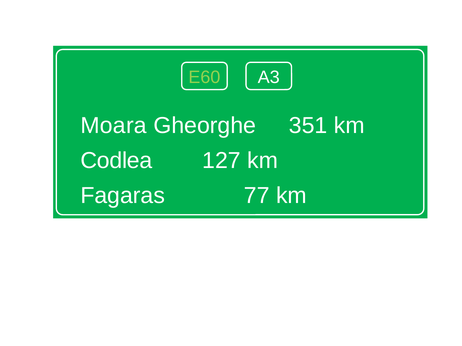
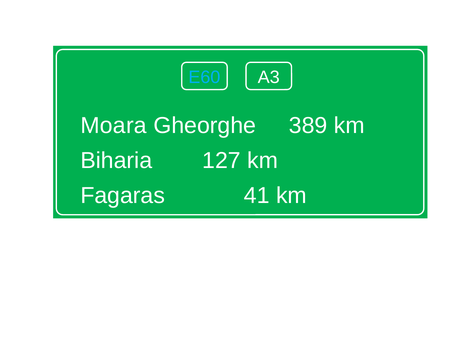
E60 colour: light green -> light blue
351: 351 -> 389
Codlea: Codlea -> Biharia
77: 77 -> 41
